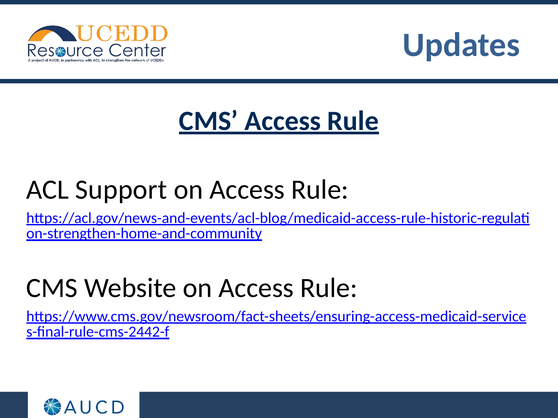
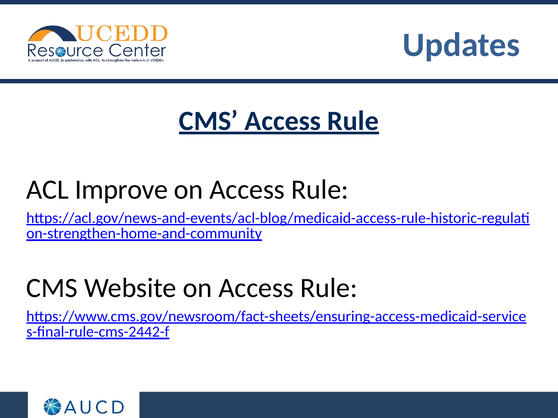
Support: Support -> Improve
